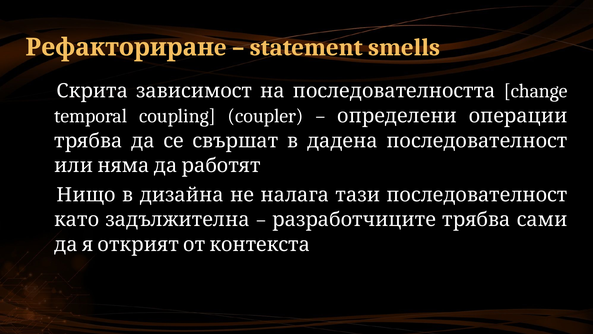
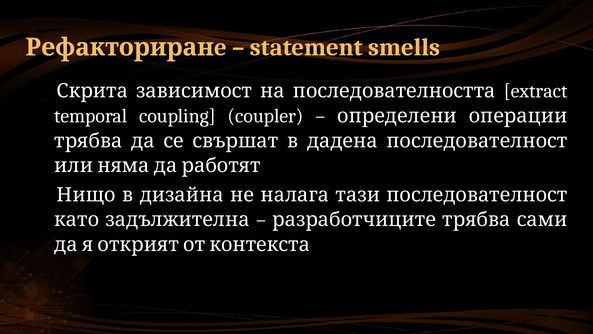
change: change -> extract
